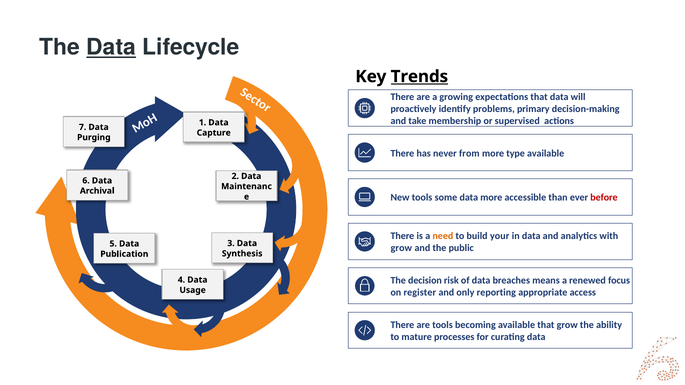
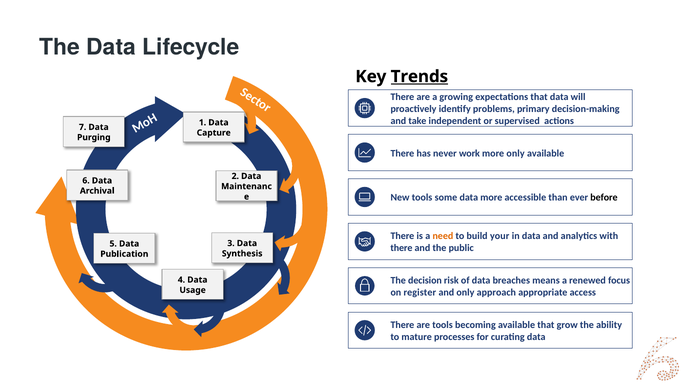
Data at (111, 47) underline: present -> none
membership: membership -> independent
from: from -> work
more type: type -> only
before colour: red -> black
grow at (401, 248): grow -> there
reporting: reporting -> approach
